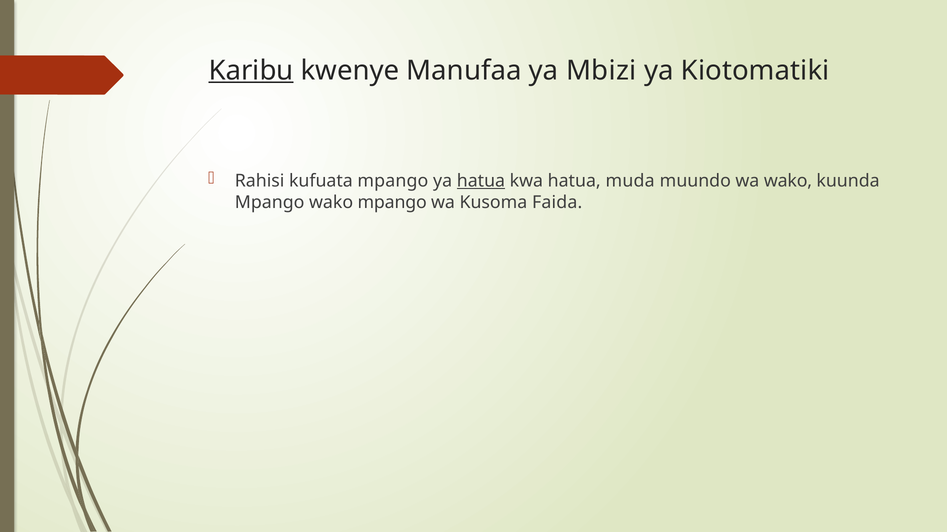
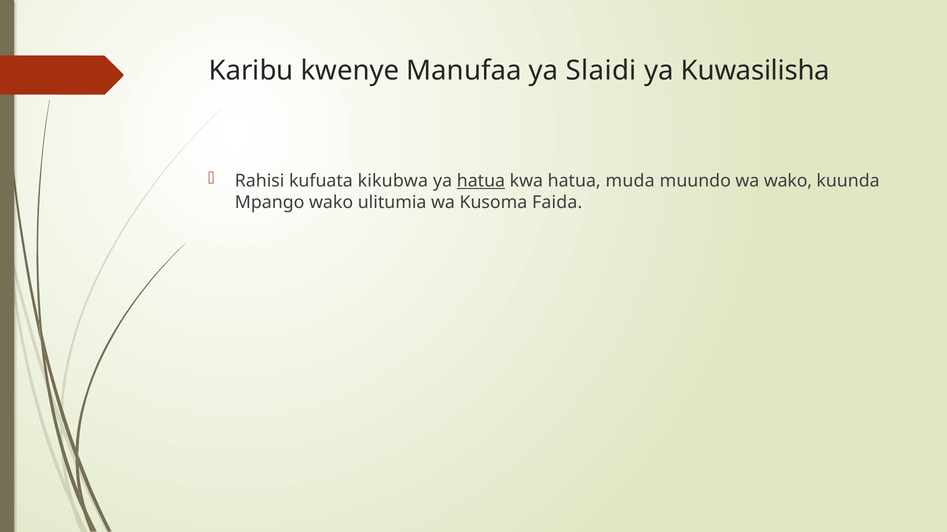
Karibu underline: present -> none
Mbizi: Mbizi -> Slaidi
Kiotomatiki: Kiotomatiki -> Kuwasilisha
kufuata mpango: mpango -> kikubwa
wako mpango: mpango -> ulitumia
